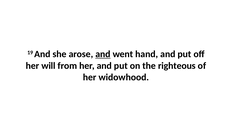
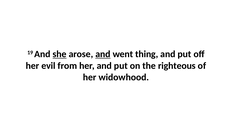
she underline: none -> present
hand: hand -> thing
will: will -> evil
